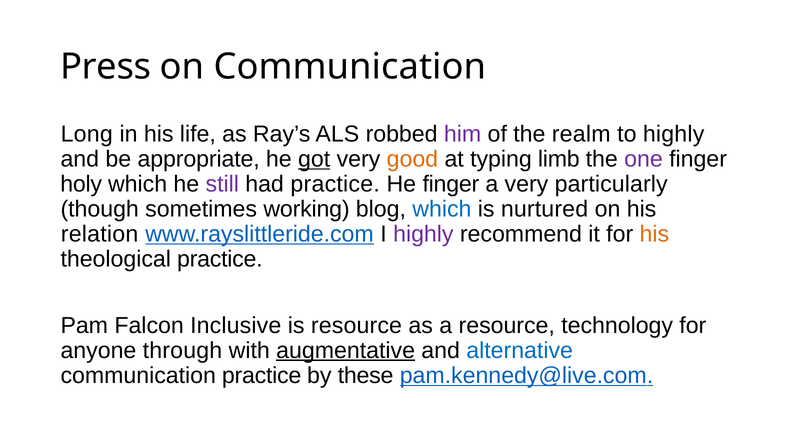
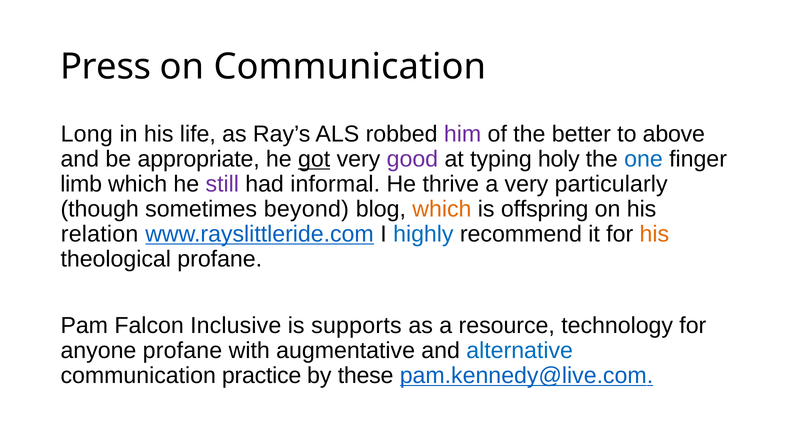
realm: realm -> better
to highly: highly -> above
good colour: orange -> purple
limb: limb -> holy
one colour: purple -> blue
holy: holy -> limb
had practice: practice -> informal
He finger: finger -> thrive
working: working -> beyond
which at (442, 209) colour: blue -> orange
nurtured: nurtured -> offspring
highly at (423, 234) colour: purple -> blue
theological practice: practice -> profane
is resource: resource -> supports
anyone through: through -> profane
augmentative underline: present -> none
